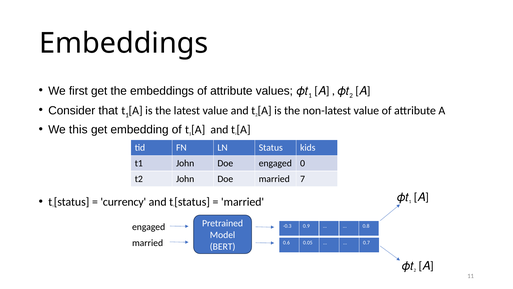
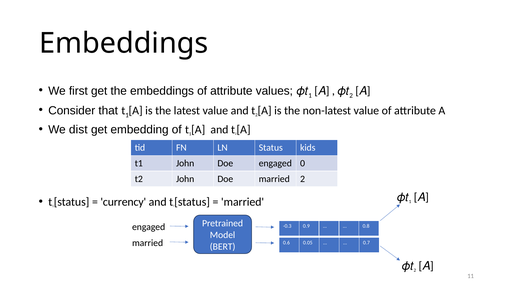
this: this -> dist
married 7: 7 -> 2
